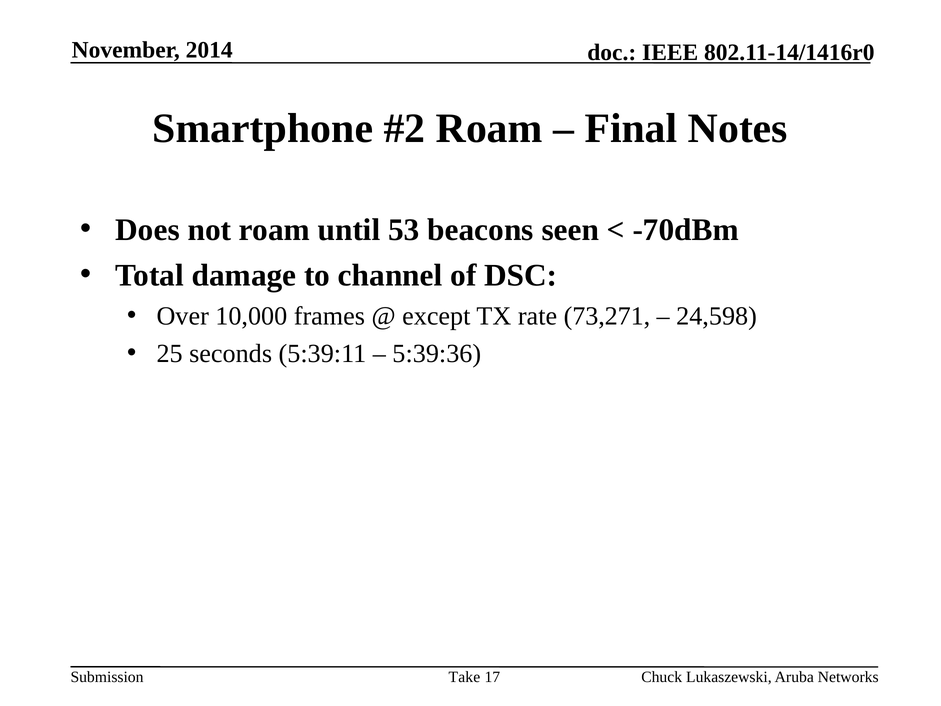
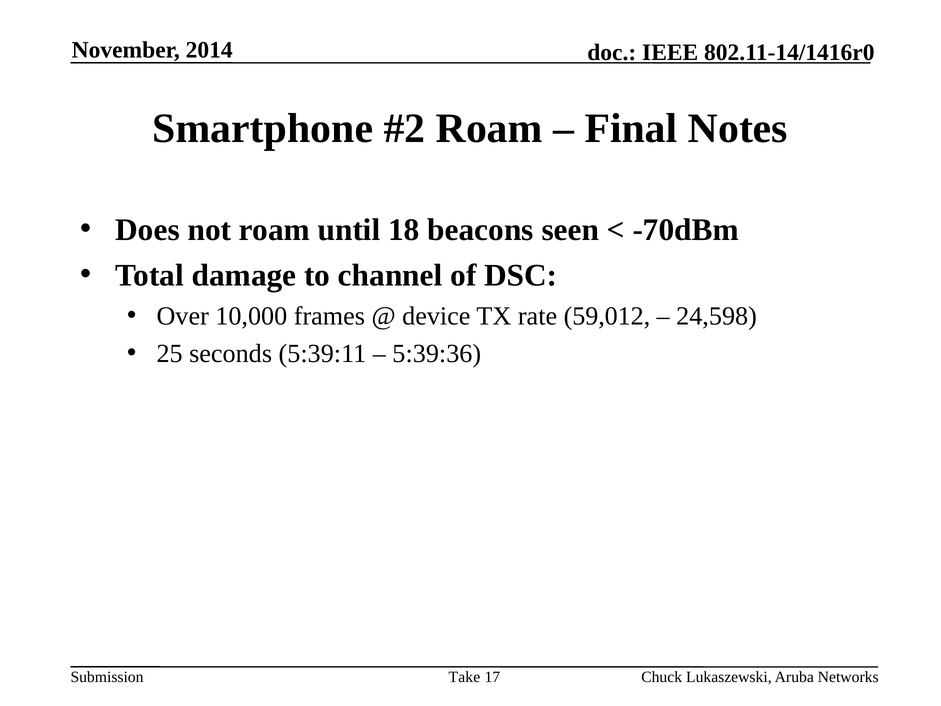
53: 53 -> 18
except: except -> device
73,271: 73,271 -> 59,012
